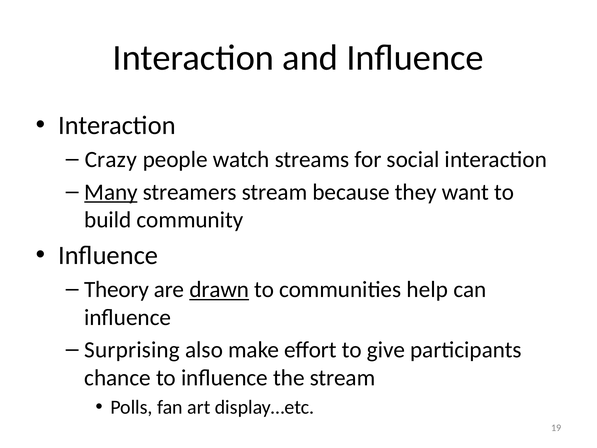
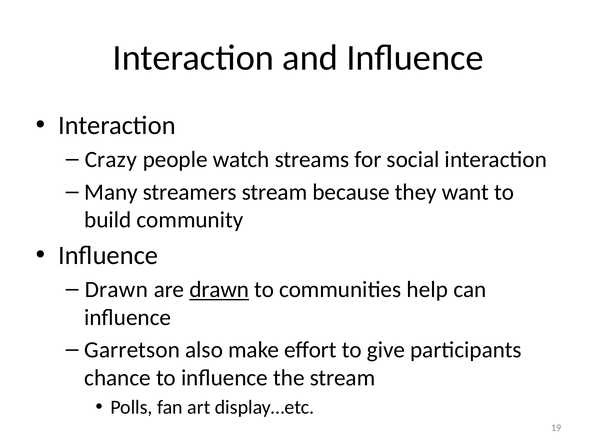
Many underline: present -> none
Theory at (117, 289): Theory -> Drawn
Surprising: Surprising -> Garretson
